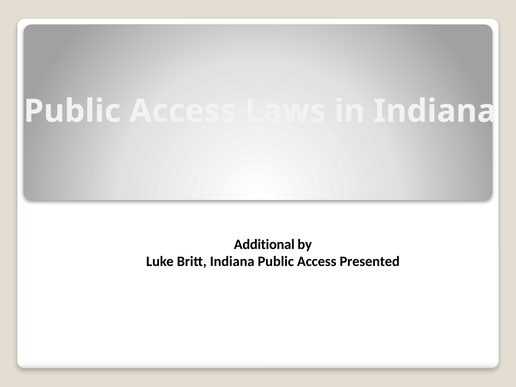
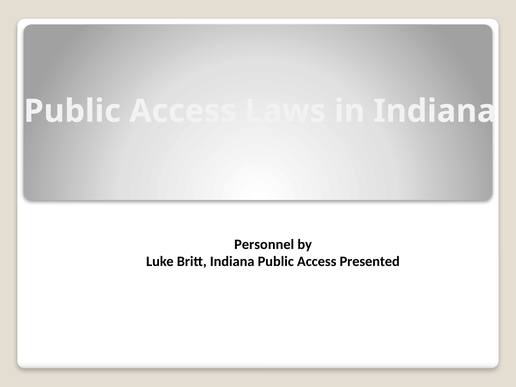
Additional: Additional -> Personnel
